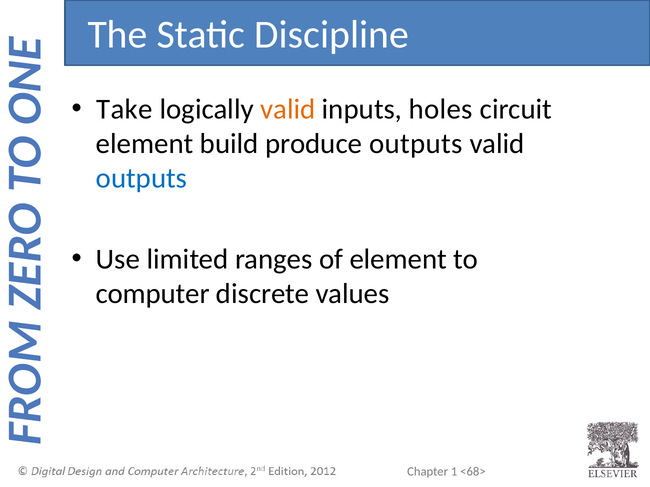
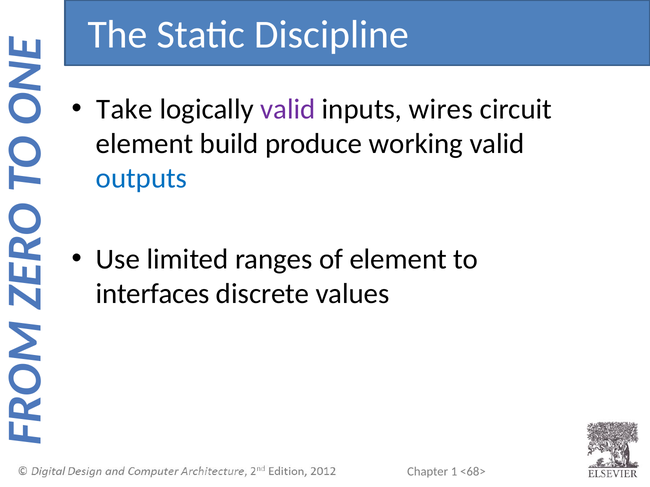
valid at (288, 109) colour: orange -> purple
holes: holes -> wires
produce outputs: outputs -> working
computer: computer -> interfaces
